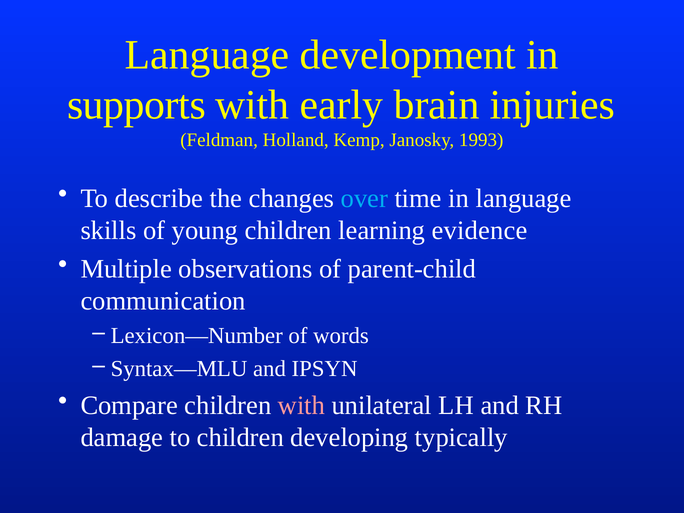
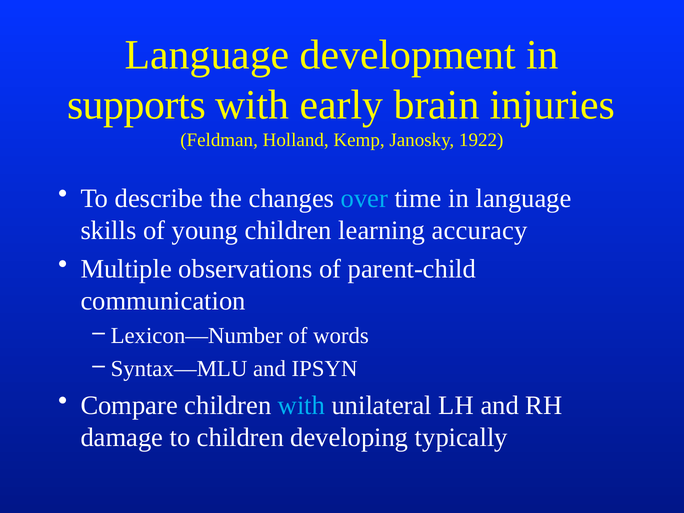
1993: 1993 -> 1922
evidence: evidence -> accuracy
with at (302, 406) colour: pink -> light blue
